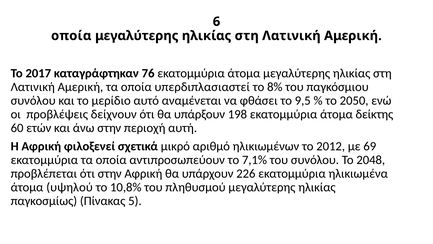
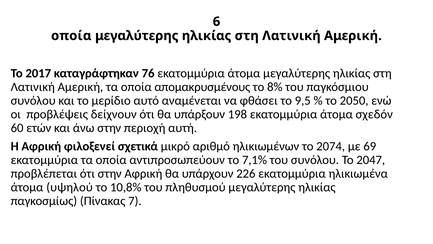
υπερδιπλασιαστεί: υπερδιπλασιαστεί -> απομακρυσμένους
δείκτης: δείκτης -> σχεδόν
2012: 2012 -> 2074
2048: 2048 -> 2047
5: 5 -> 7
